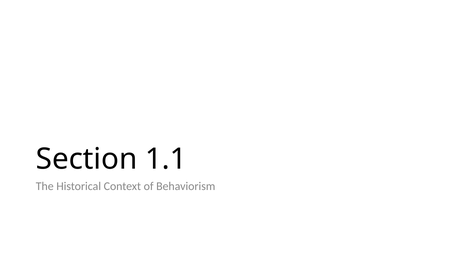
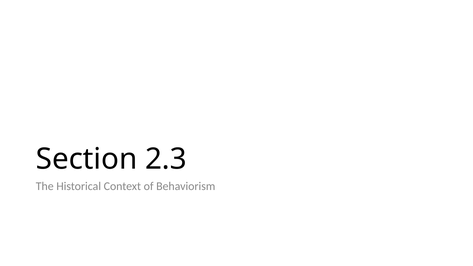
1.1: 1.1 -> 2.3
